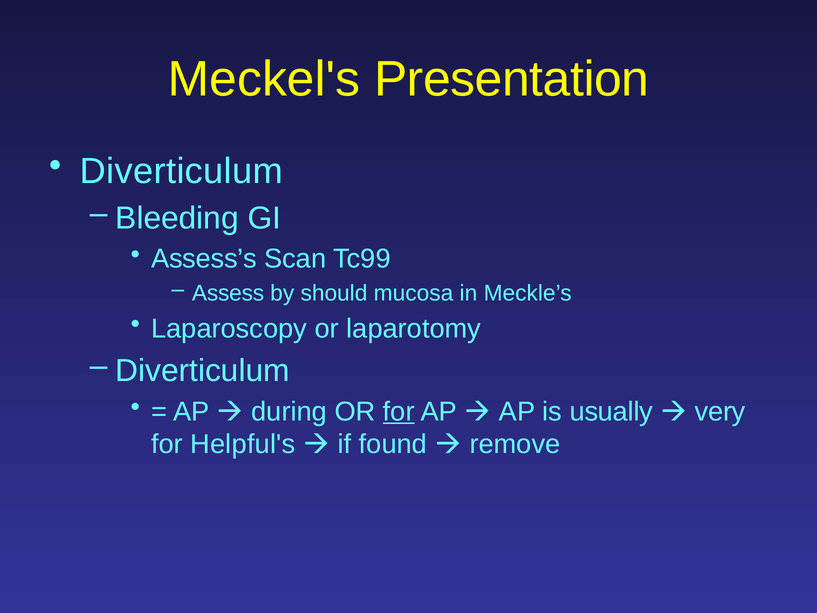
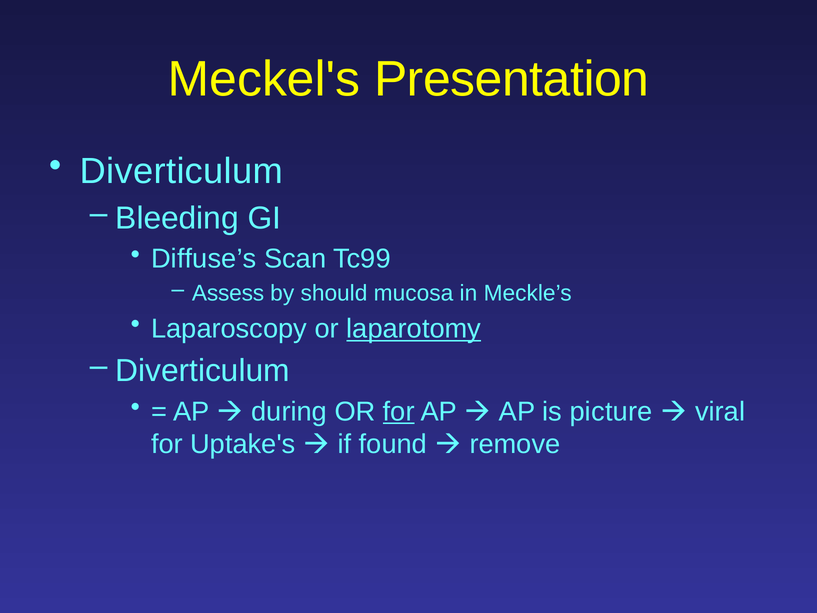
Assess’s: Assess’s -> Diffuse’s
laparotomy underline: none -> present
usually: usually -> picture
very: very -> viral
Helpful's: Helpful's -> Uptake's
